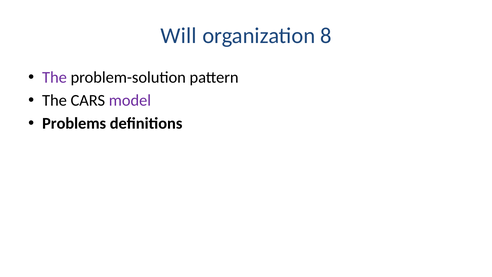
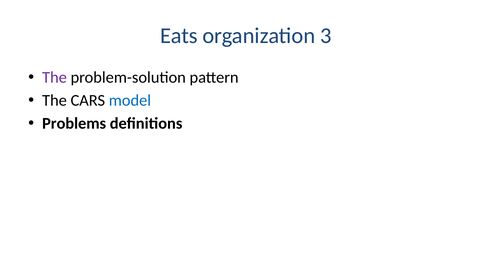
Will: Will -> Eats
8: 8 -> 3
model colour: purple -> blue
